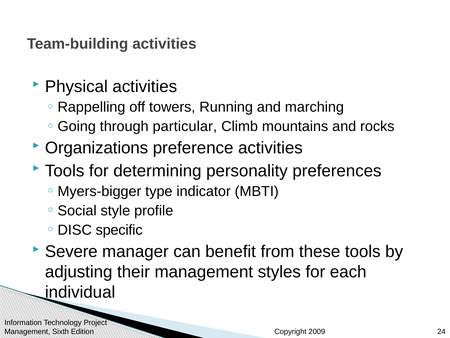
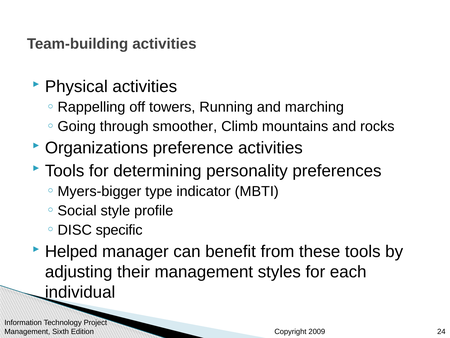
particular: particular -> smoother
Severe: Severe -> Helped
